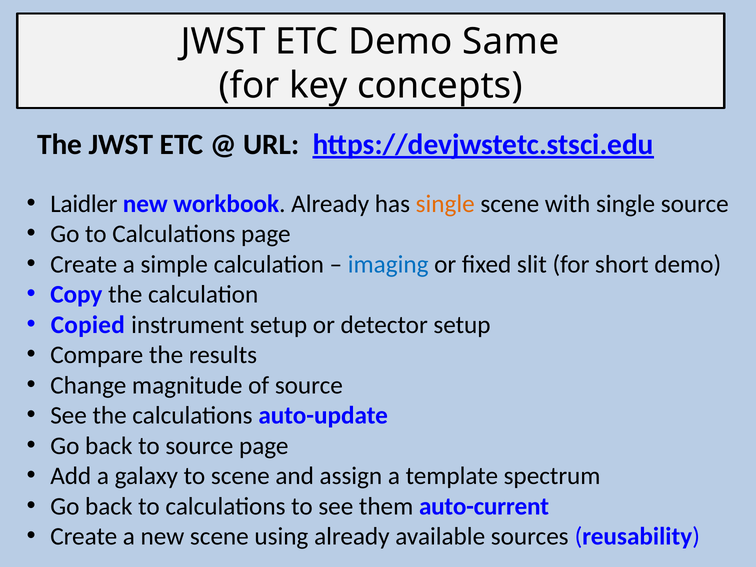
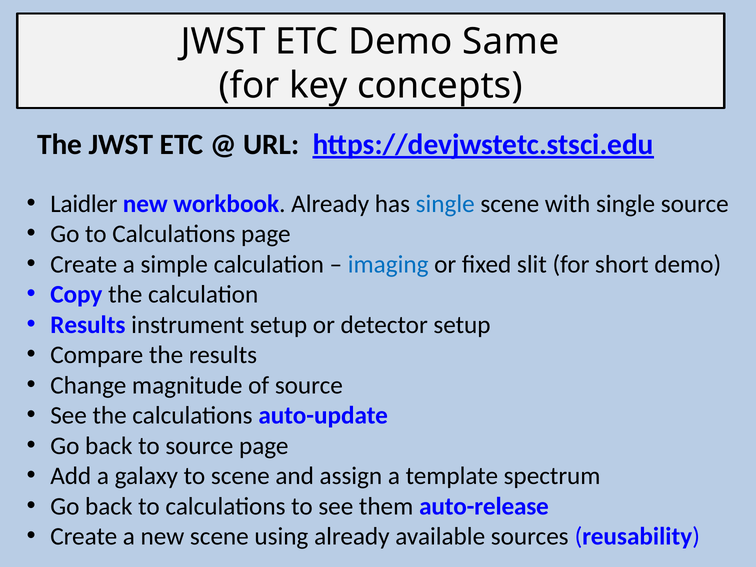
single at (445, 204) colour: orange -> blue
Copied at (88, 325): Copied -> Results
auto-current: auto-current -> auto-release
